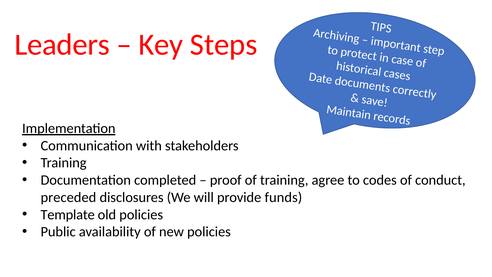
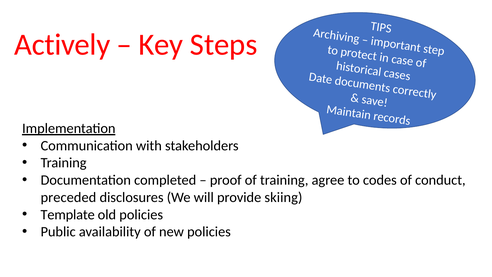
Leaders: Leaders -> Actively
funds: funds -> skiing
